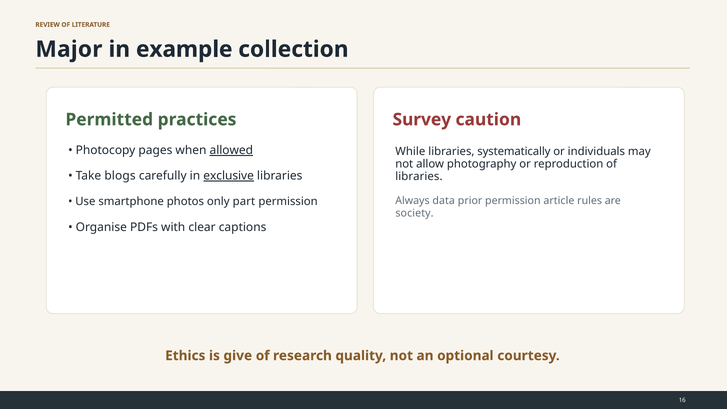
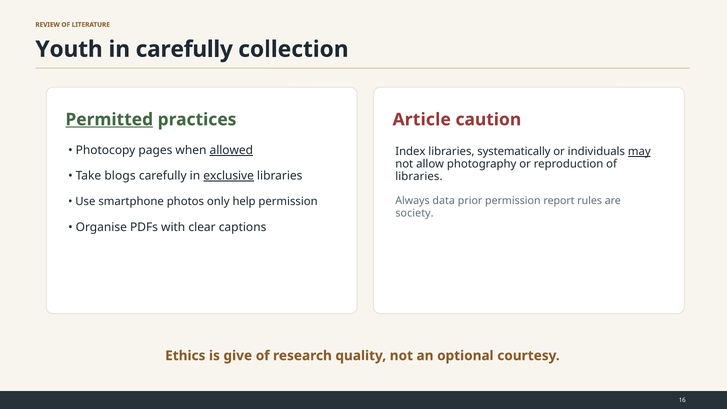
Major: Major -> Youth
in example: example -> carefully
Permitted underline: none -> present
Survey: Survey -> Article
While: While -> Index
may underline: none -> present
article: article -> report
part: part -> help
